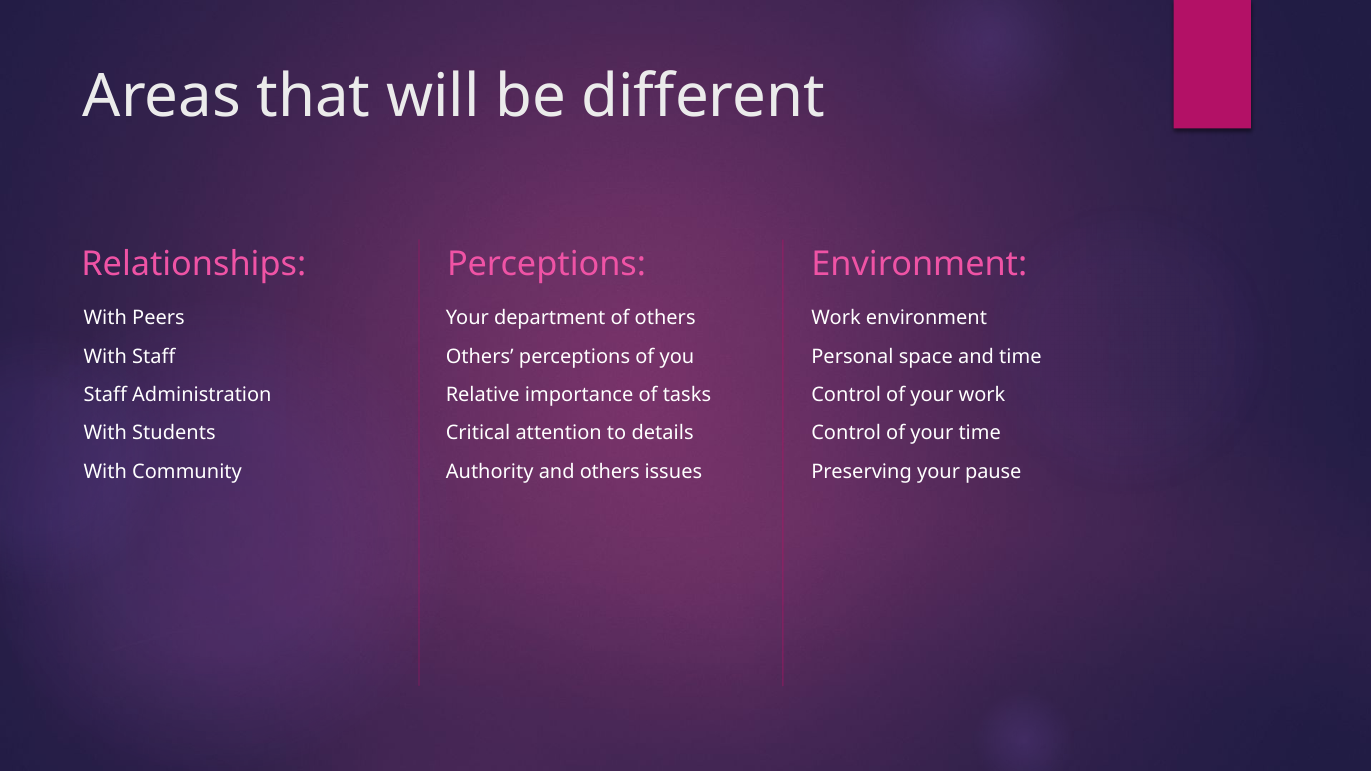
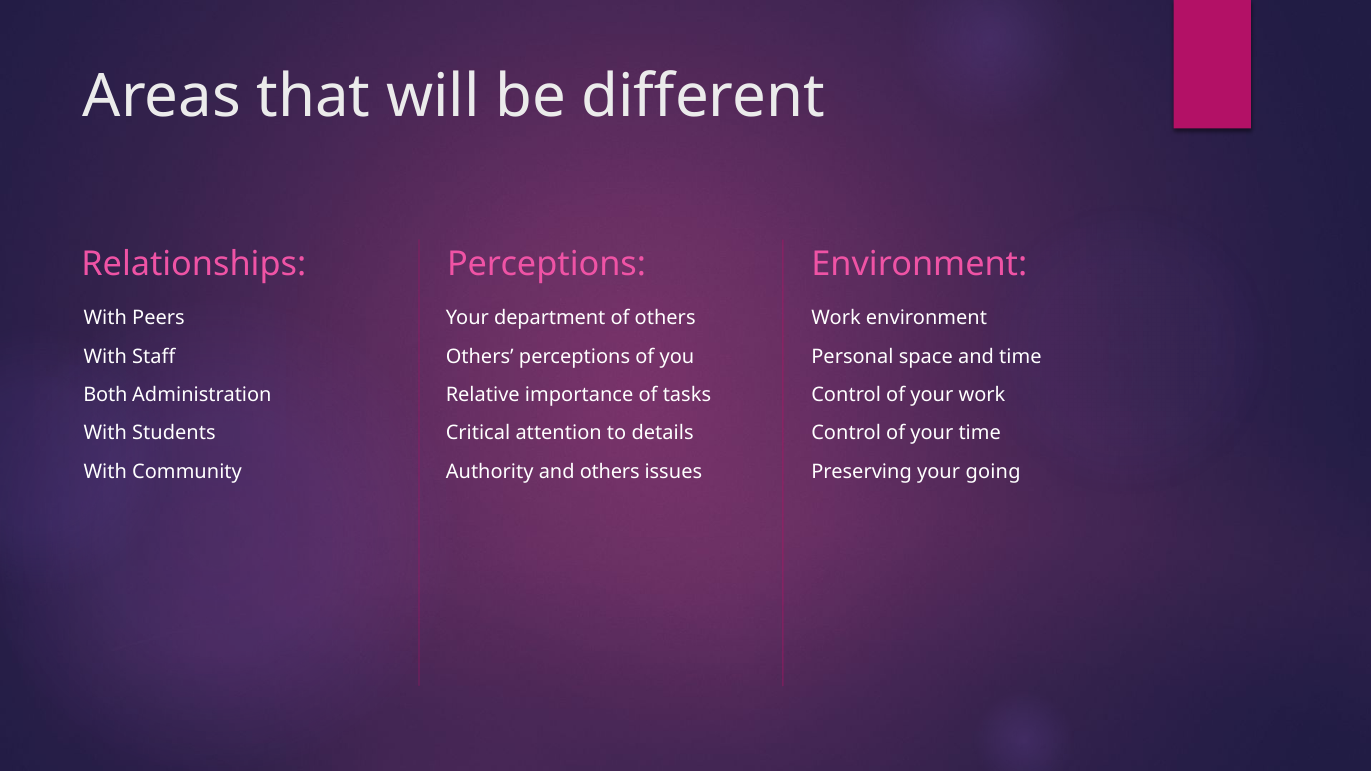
Staff at (105, 395): Staff -> Both
pause: pause -> going
